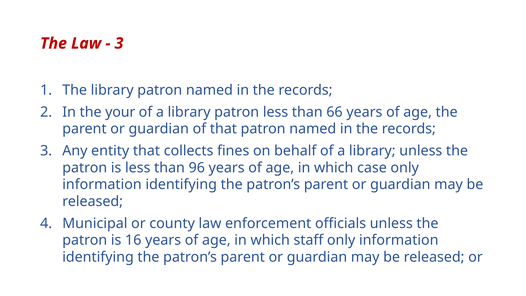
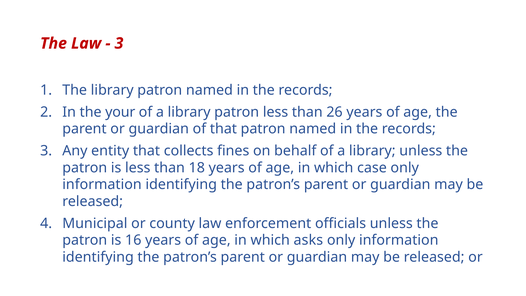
66: 66 -> 26
96: 96 -> 18
staff: staff -> asks
